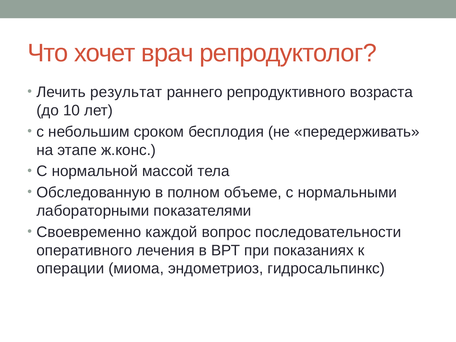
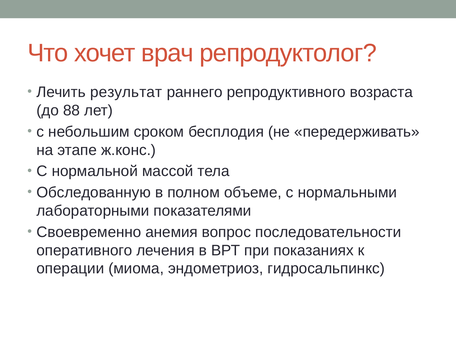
10: 10 -> 88
каждой: каждой -> анемия
